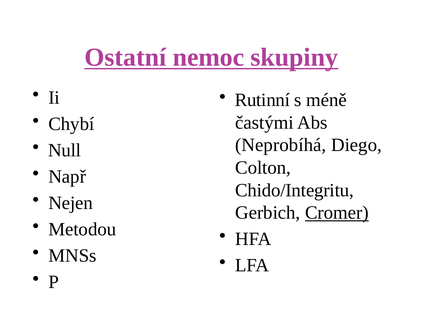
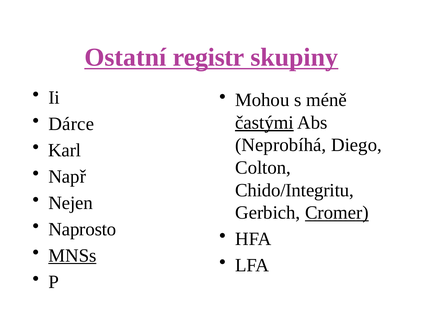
nemoc: nemoc -> registr
Rutinní: Rutinní -> Mohou
častými underline: none -> present
Chybí: Chybí -> Dárce
Null: Null -> Karl
Metodou: Metodou -> Naprosto
MNSs underline: none -> present
